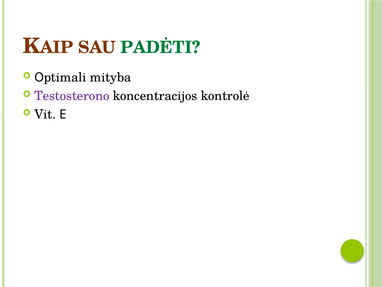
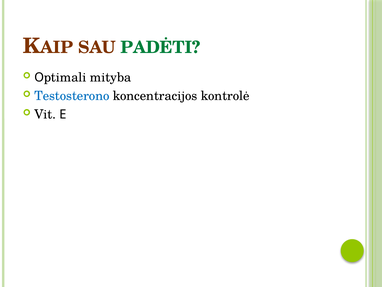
Testosterono colour: purple -> blue
